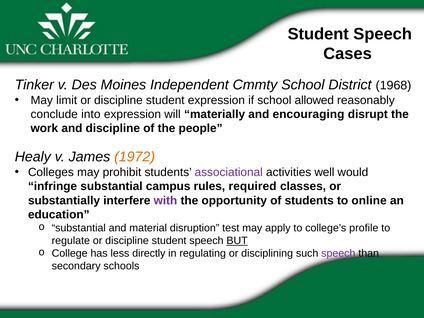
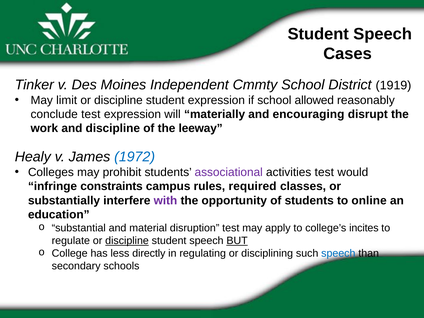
1968: 1968 -> 1919
conclude into: into -> test
people: people -> leeway
1972 colour: orange -> blue
activities well: well -> test
infringe substantial: substantial -> constraints
profile: profile -> incites
discipline at (127, 241) underline: none -> present
speech at (338, 253) colour: purple -> blue
